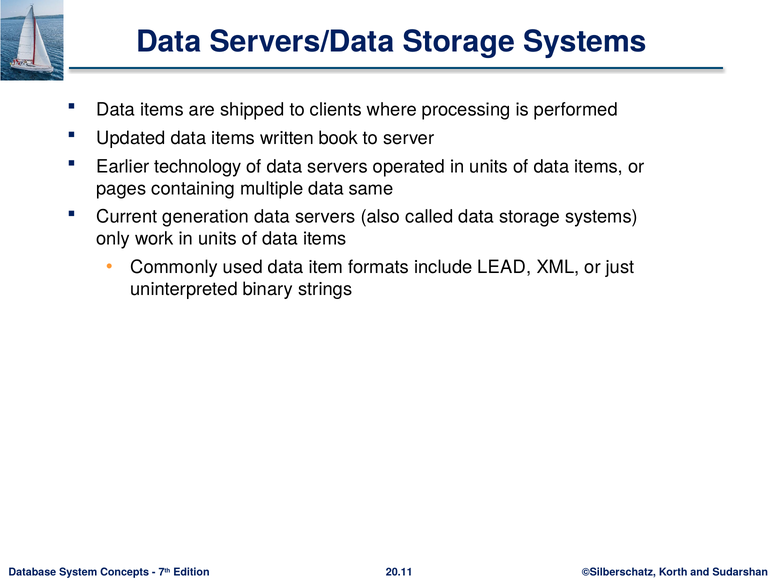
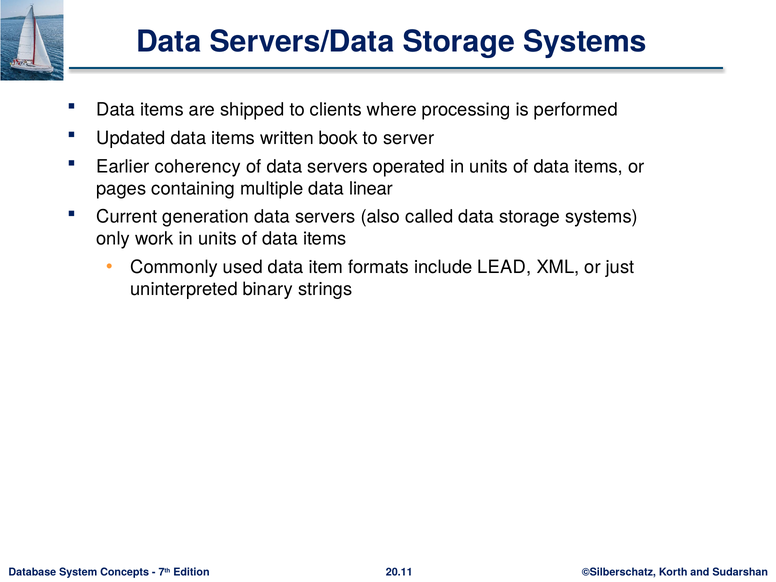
technology: technology -> coherency
same: same -> linear
